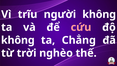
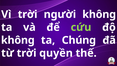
Vì trĩu: trĩu -> trời
cứu colour: pink -> light green
Chẳng: Chẳng -> Chúng
nghèo: nghèo -> quyền
